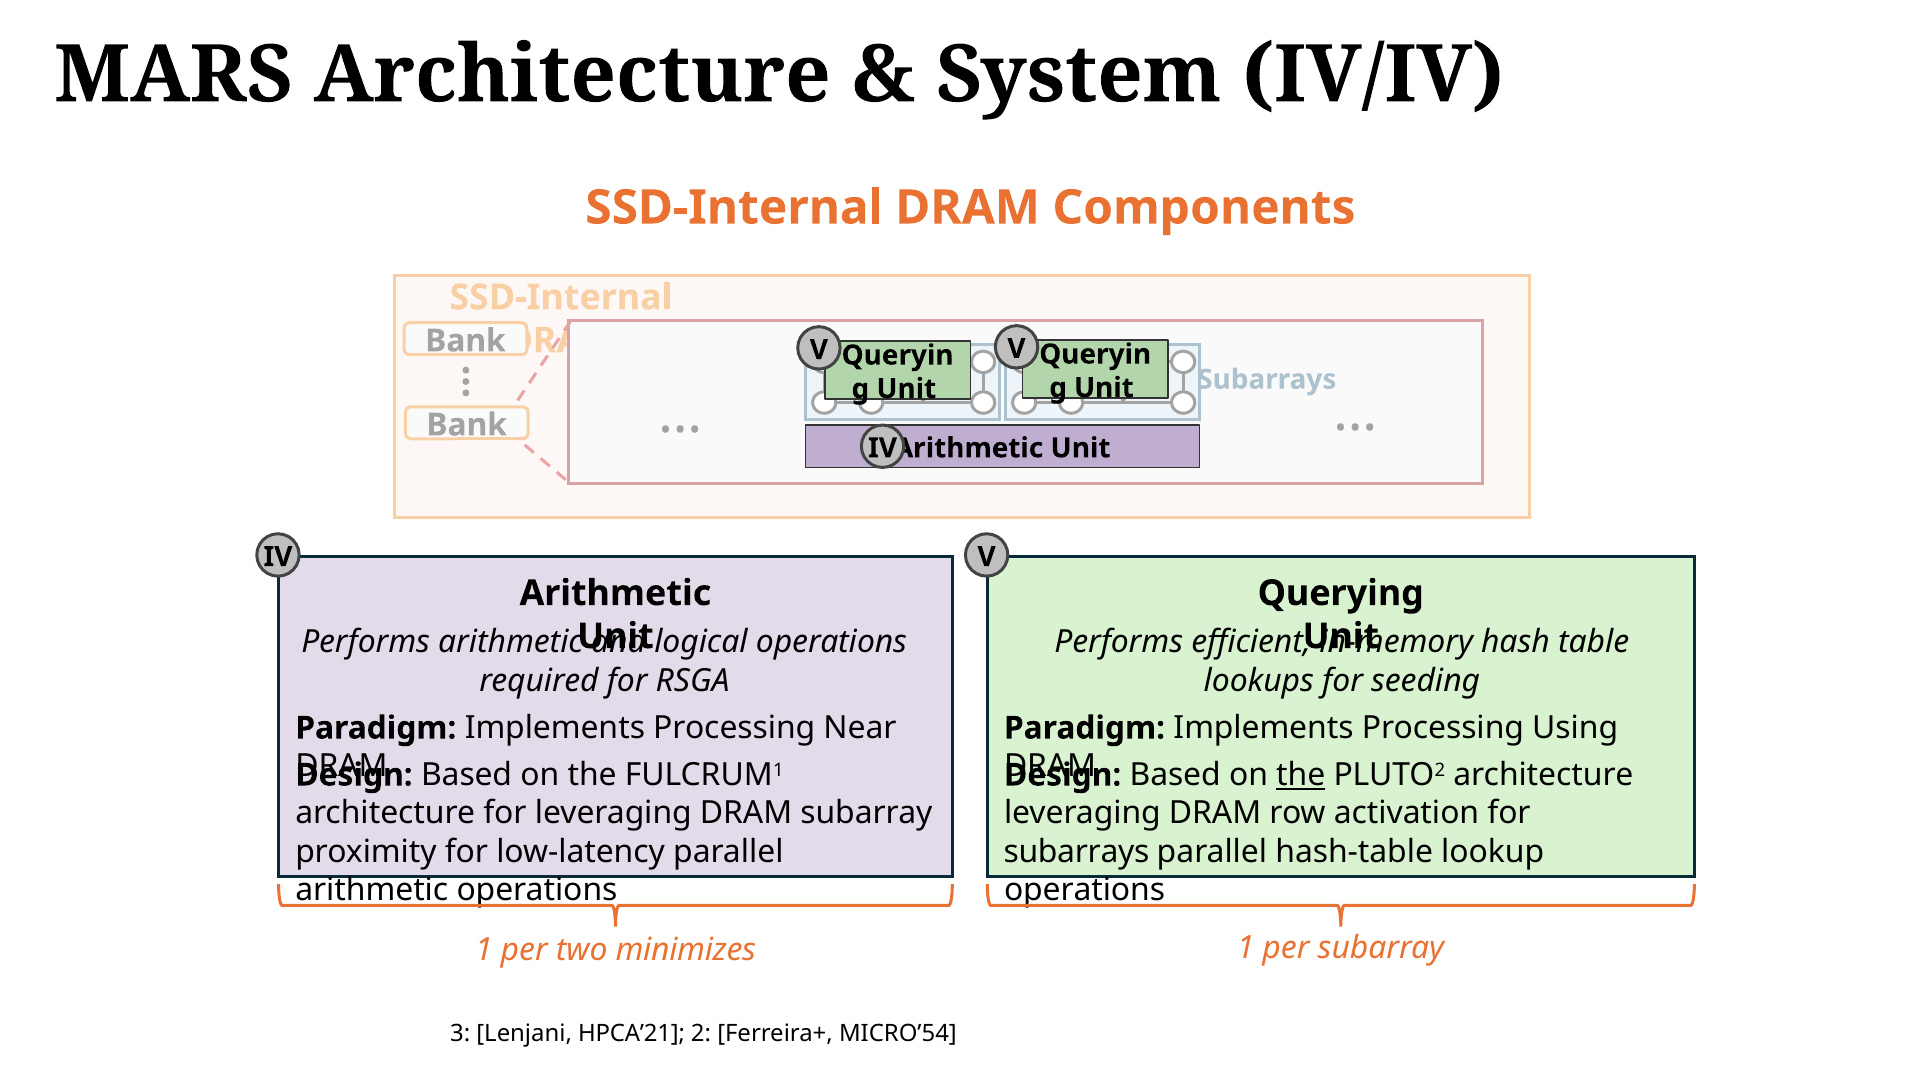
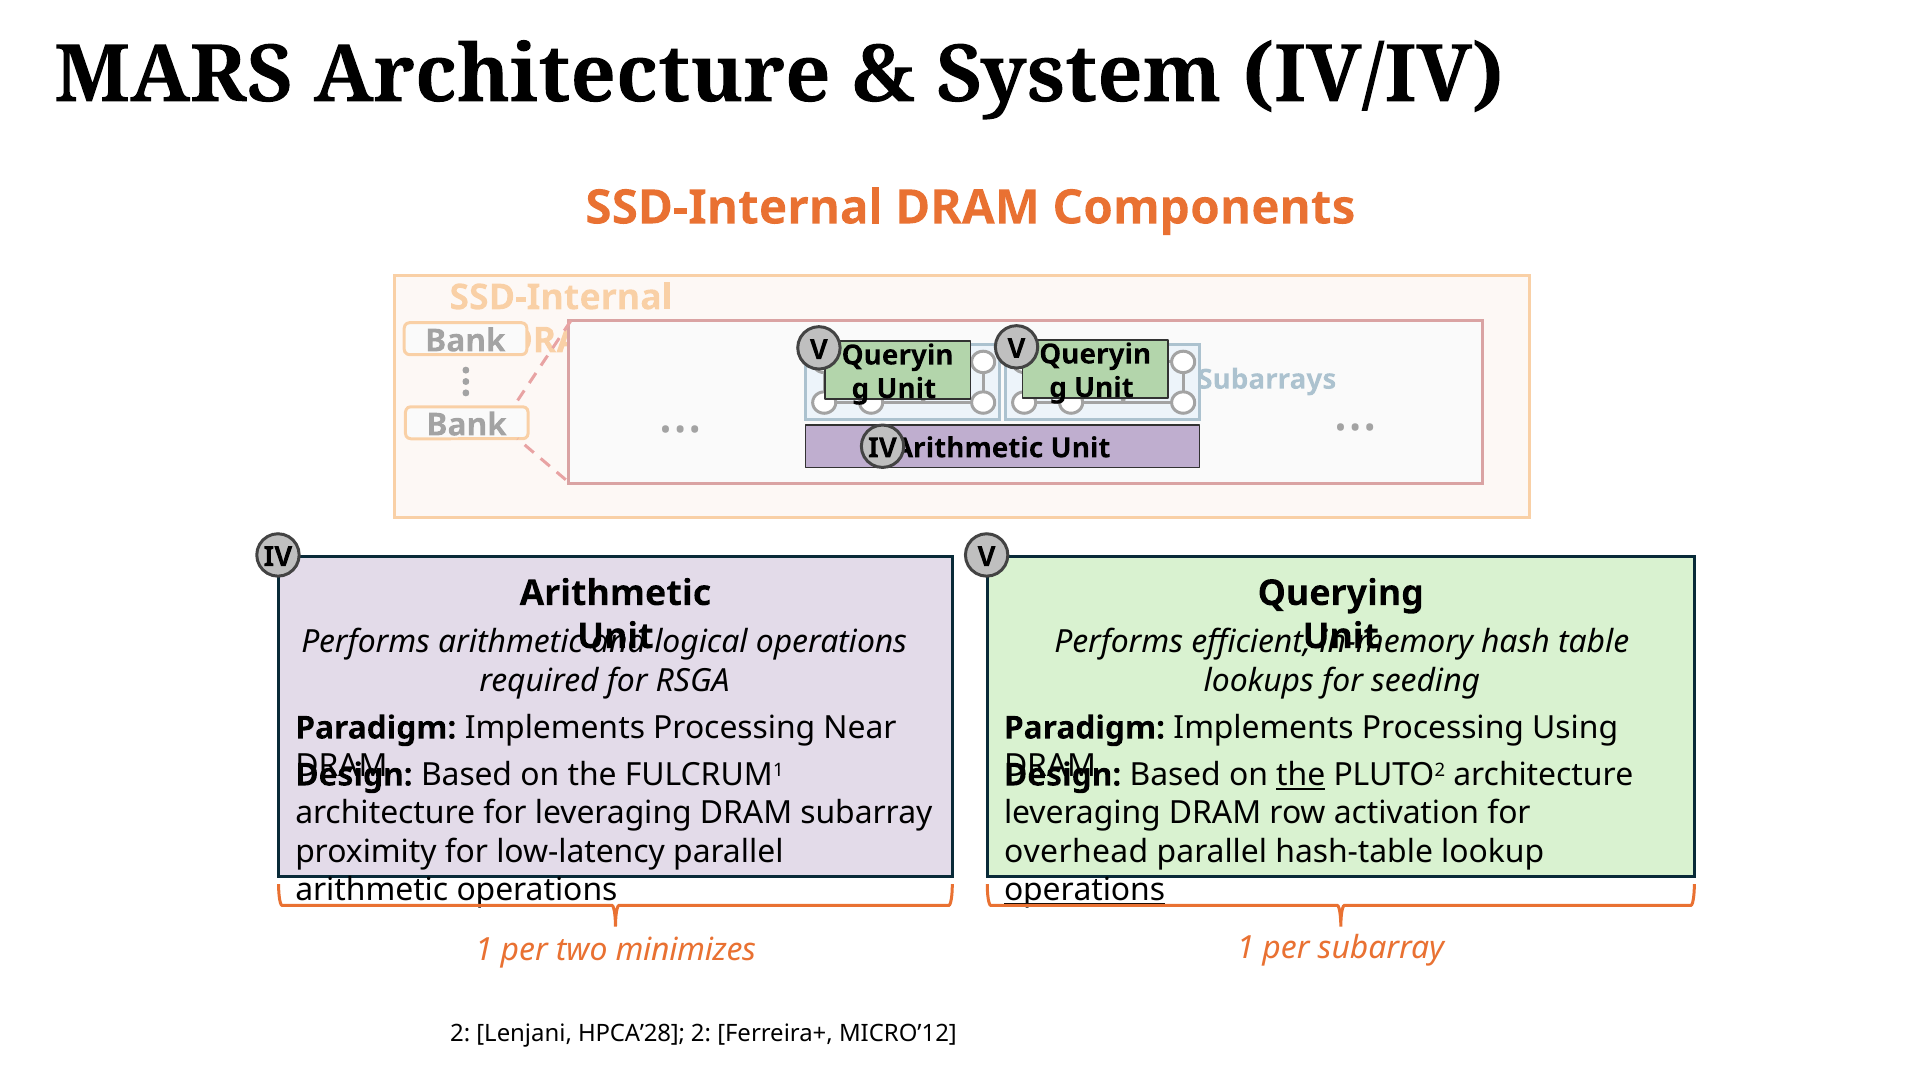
subarrays at (1076, 852): subarrays -> overhead
operations at (1085, 890) underline: none -> present
3 at (460, 1034): 3 -> 2
HPCA’21: HPCA’21 -> HPCA’28
MICRO’54: MICRO’54 -> MICRO’12
